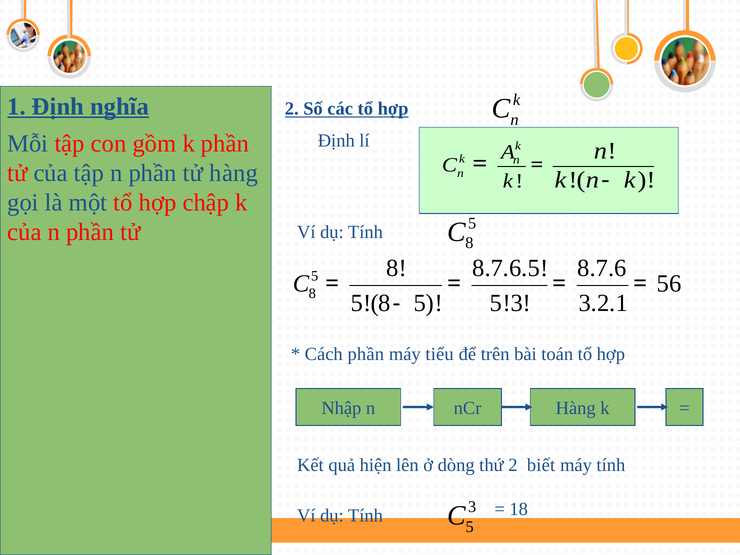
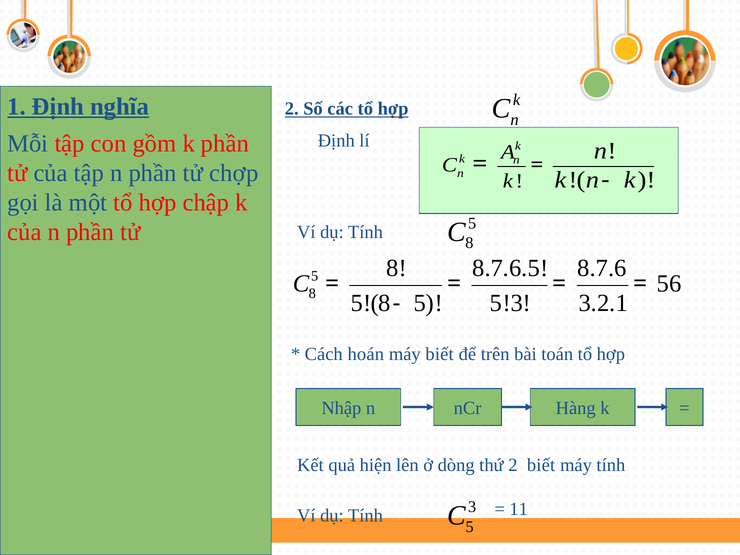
tử hàng: hàng -> chợp
Cách phần: phần -> hoán
máy tiểu: tiểu -> biết
18: 18 -> 11
